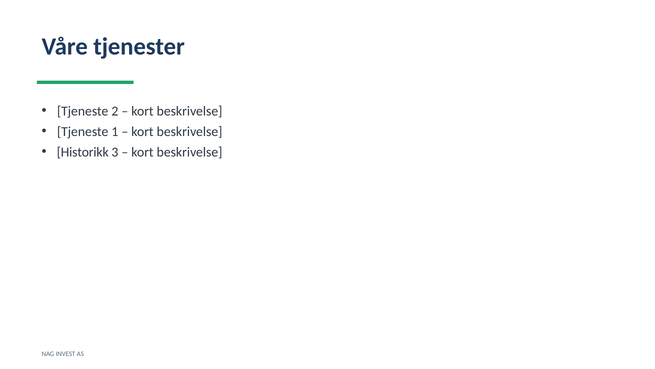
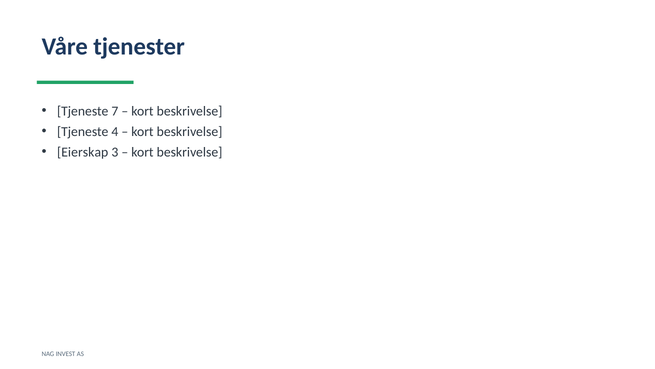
2: 2 -> 7
1: 1 -> 4
Historikk: Historikk -> Eierskap
